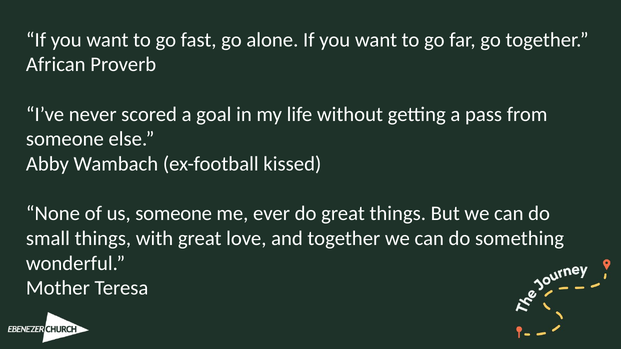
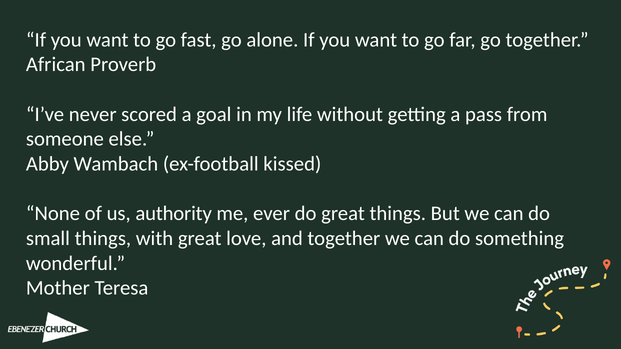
us someone: someone -> authority
